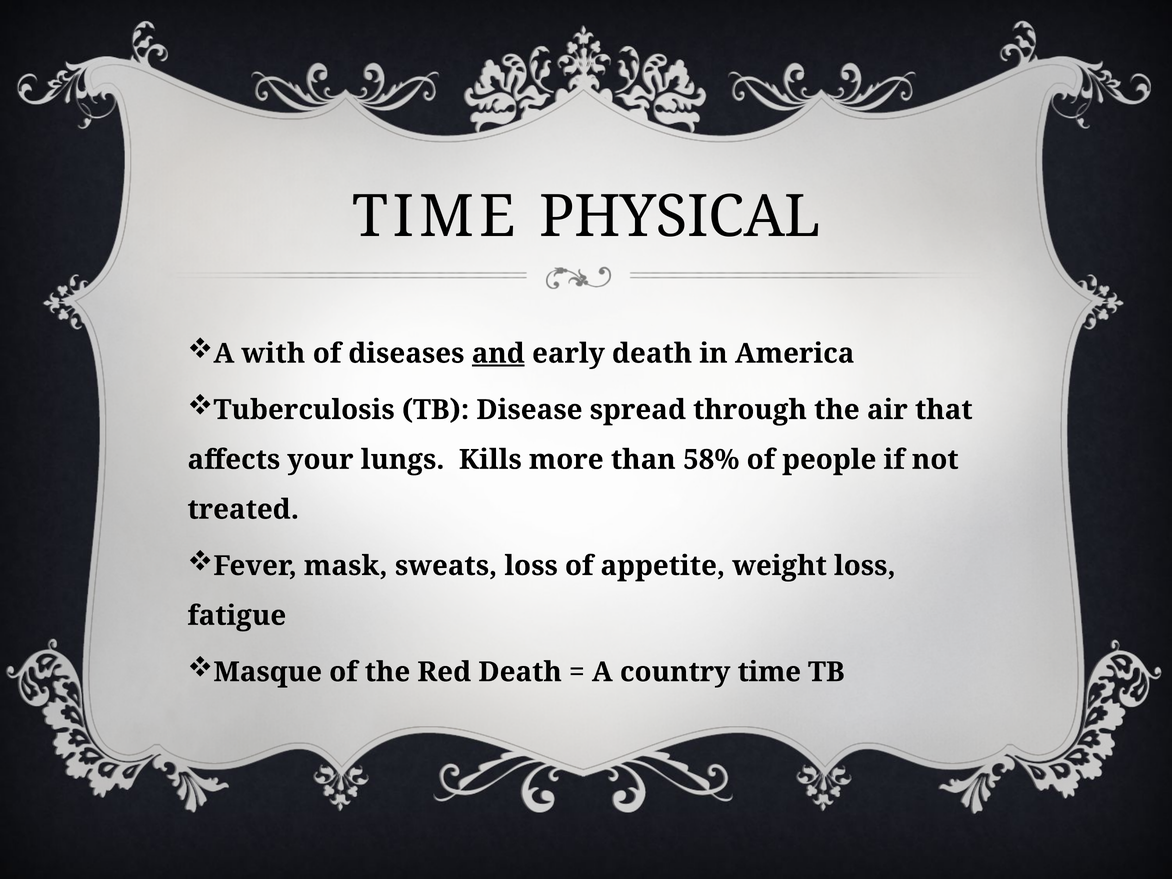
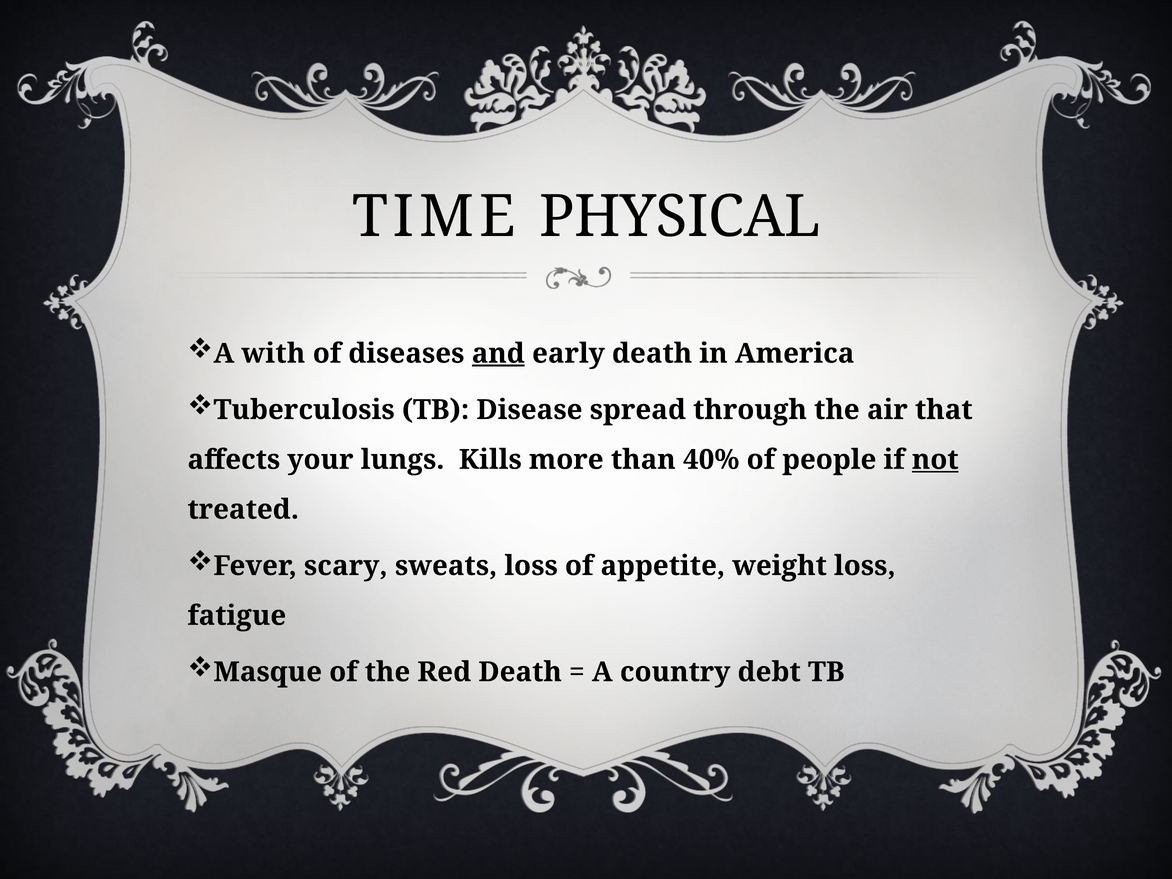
58%: 58% -> 40%
not underline: none -> present
mask: mask -> scary
country time: time -> debt
